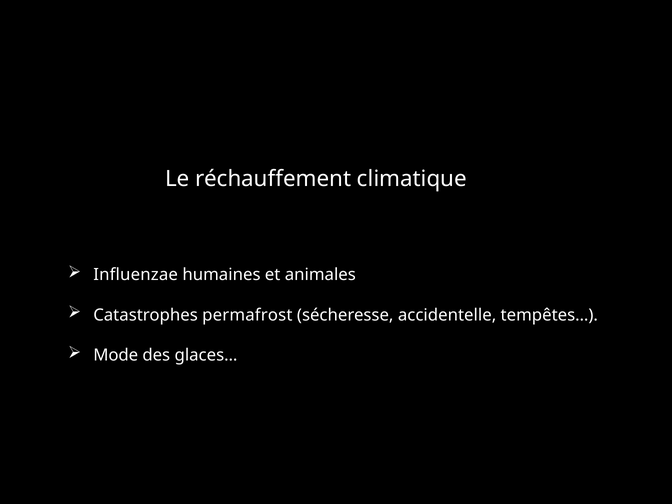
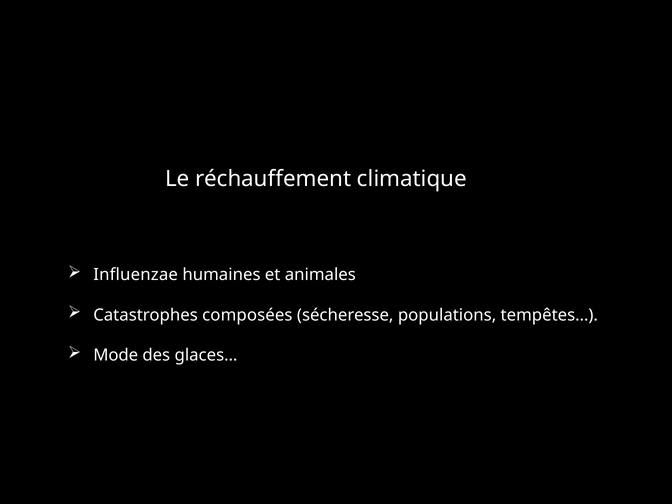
permafrost: permafrost -> composées
accidentelle: accidentelle -> populations
